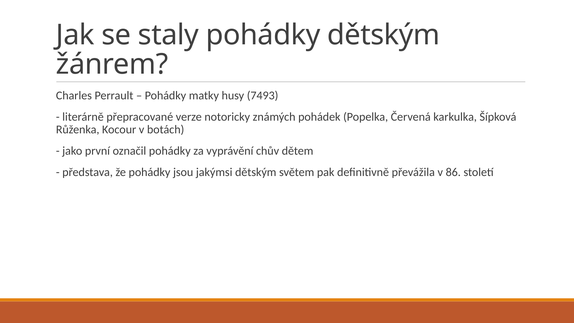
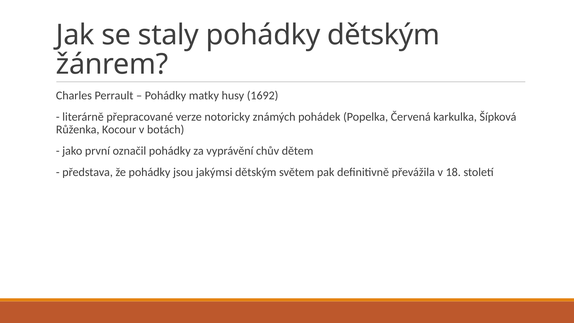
7493: 7493 -> 1692
86: 86 -> 18
